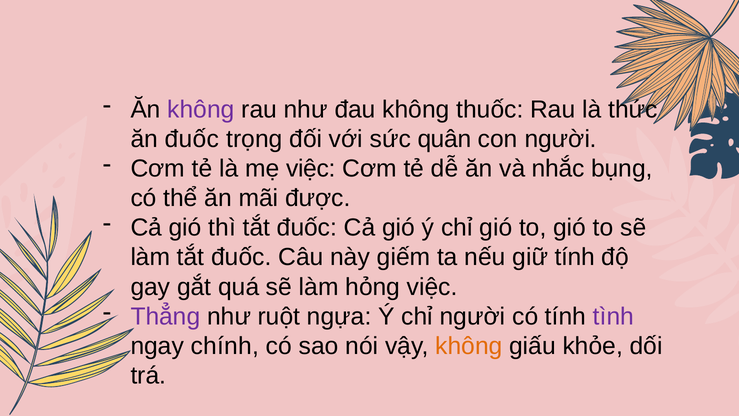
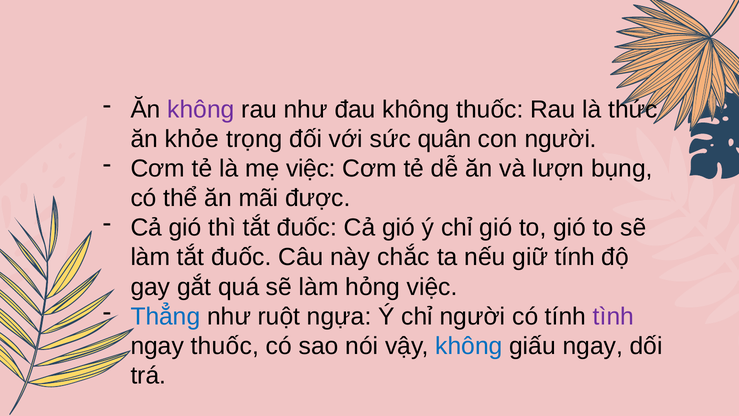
ăn đuốc: đuốc -> khỏe
nhắc: nhắc -> lượn
giếm: giếm -> chắc
Thẳng colour: purple -> blue
ngay chính: chính -> thuốc
không at (469, 346) colour: orange -> blue
giấu khỏe: khỏe -> ngay
